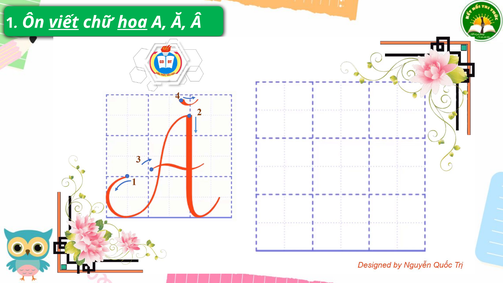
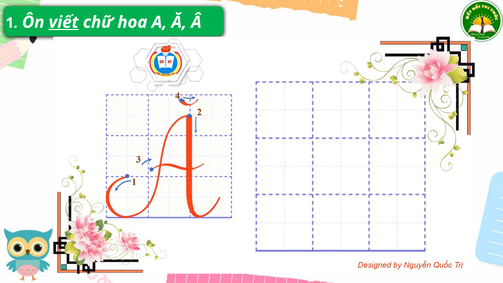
hoa underline: present -> none
